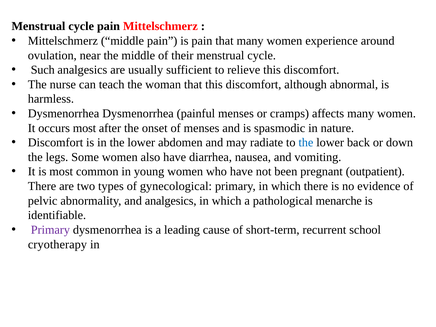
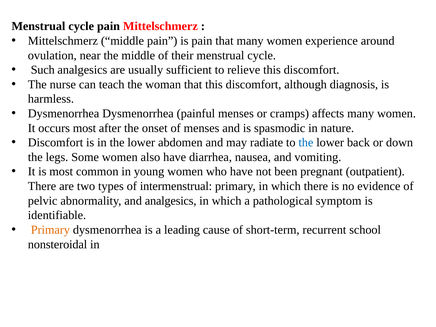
abnormal: abnormal -> diagnosis
gynecological: gynecological -> intermenstrual
menarche: menarche -> symptom
Primary at (50, 230) colour: purple -> orange
cryotherapy: cryotherapy -> nonsteroidal
